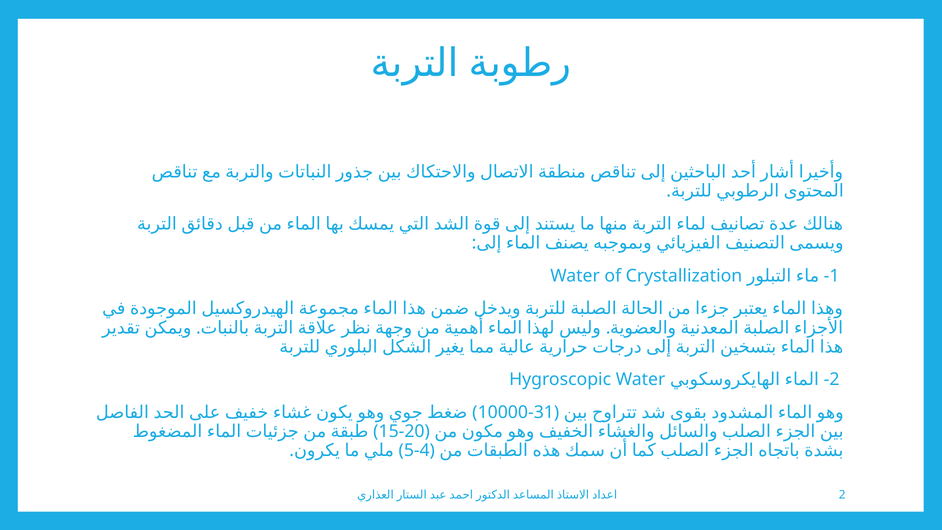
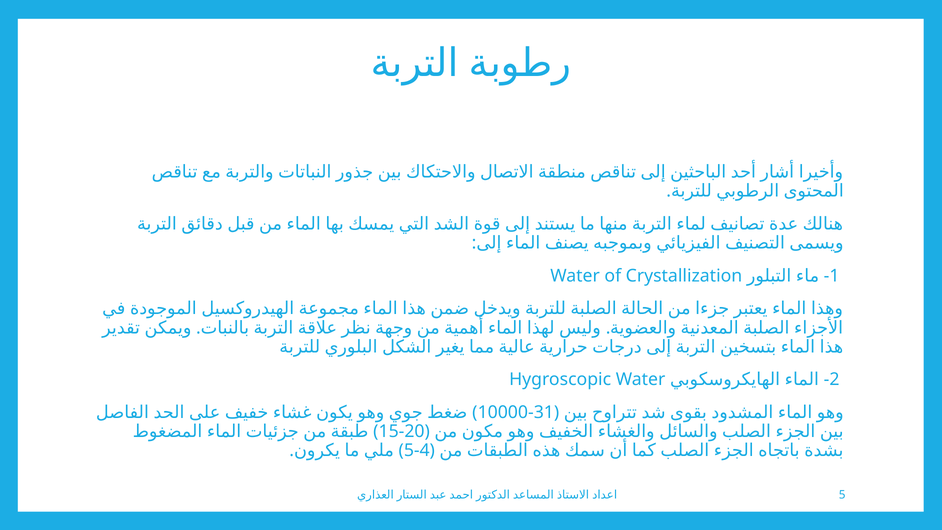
2 at (842, 495): 2 -> 5
